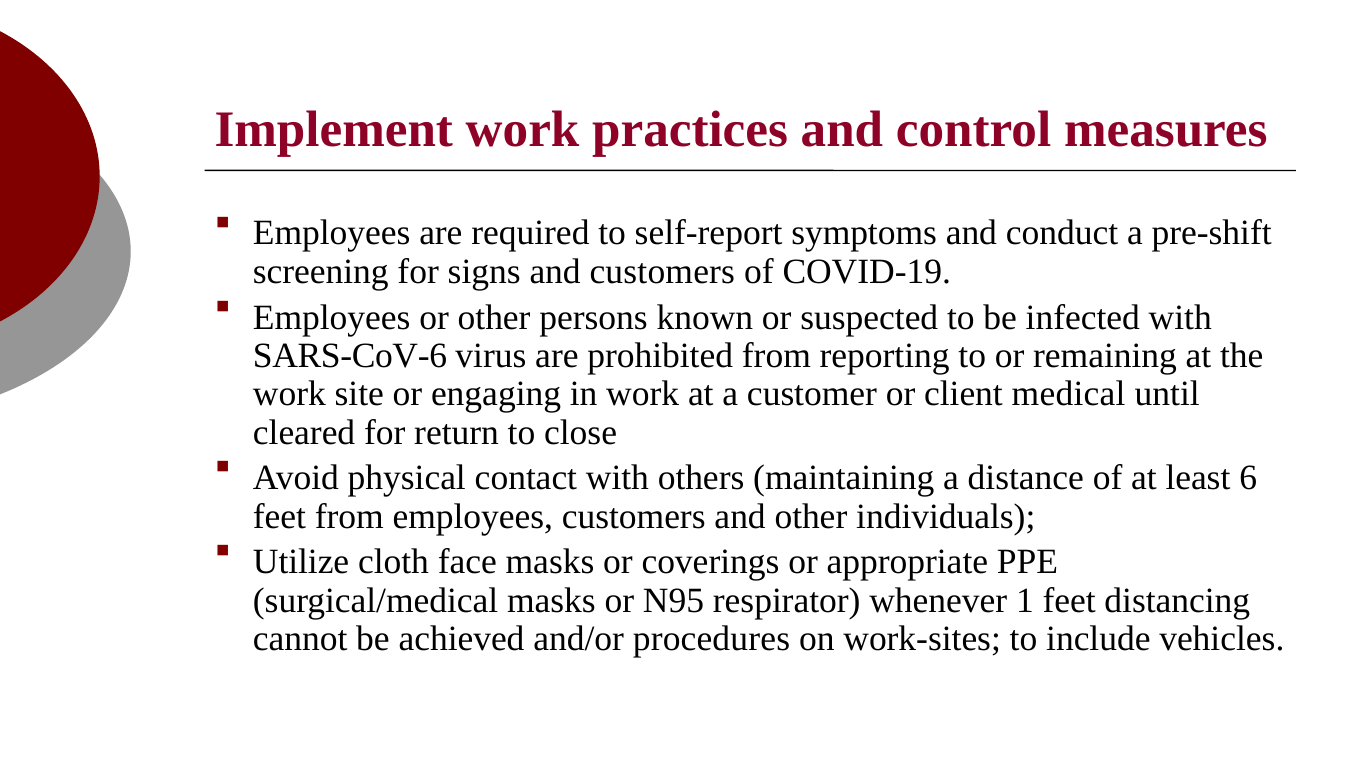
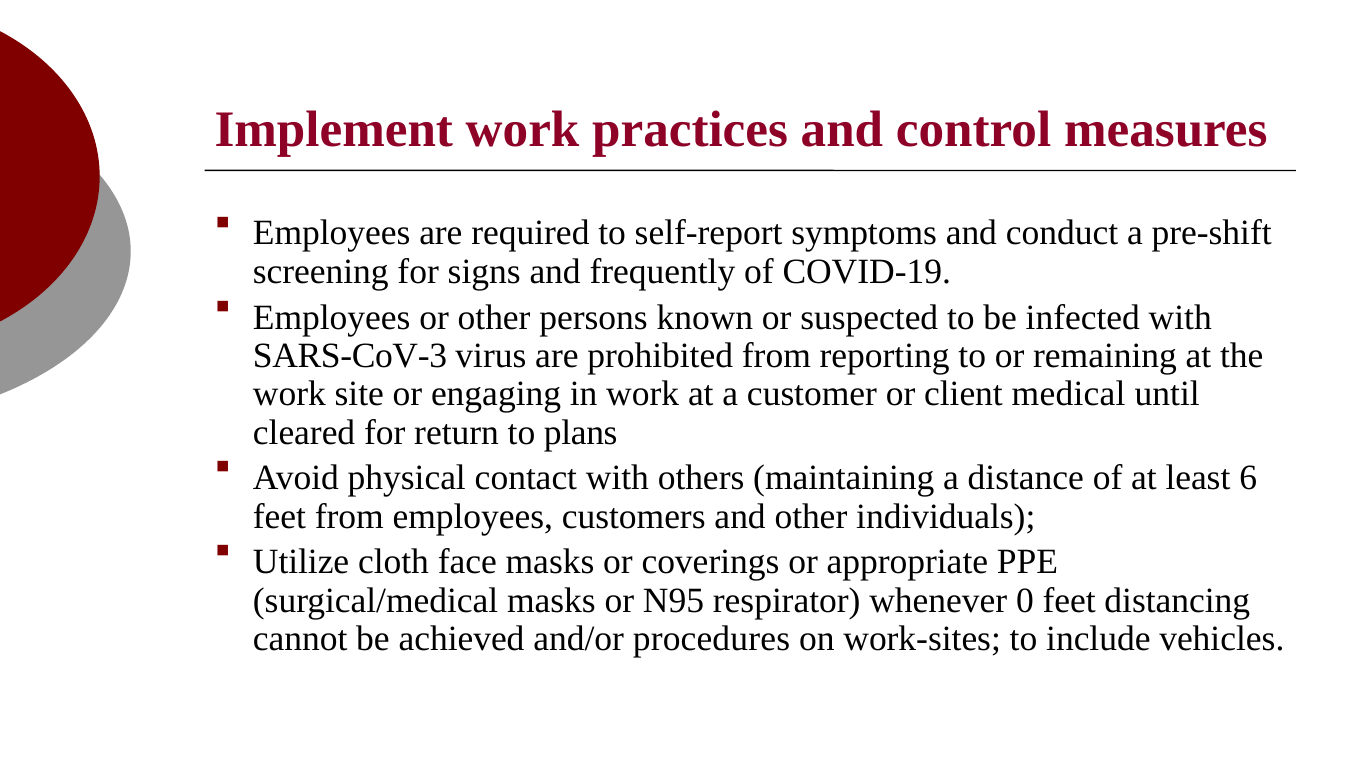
and customers: customers -> frequently
SARS-CoV-6: SARS-CoV-6 -> SARS-CoV-3
close: close -> plans
1: 1 -> 0
